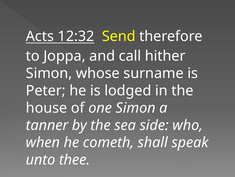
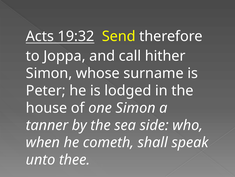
12:32: 12:32 -> 19:32
